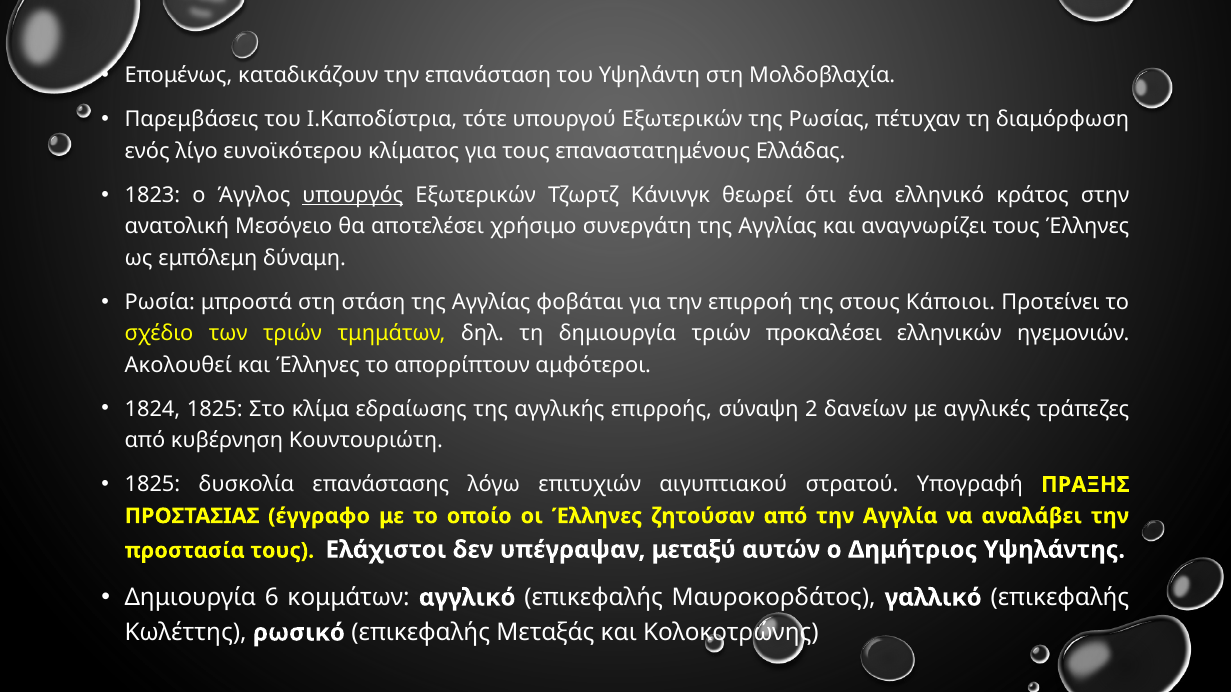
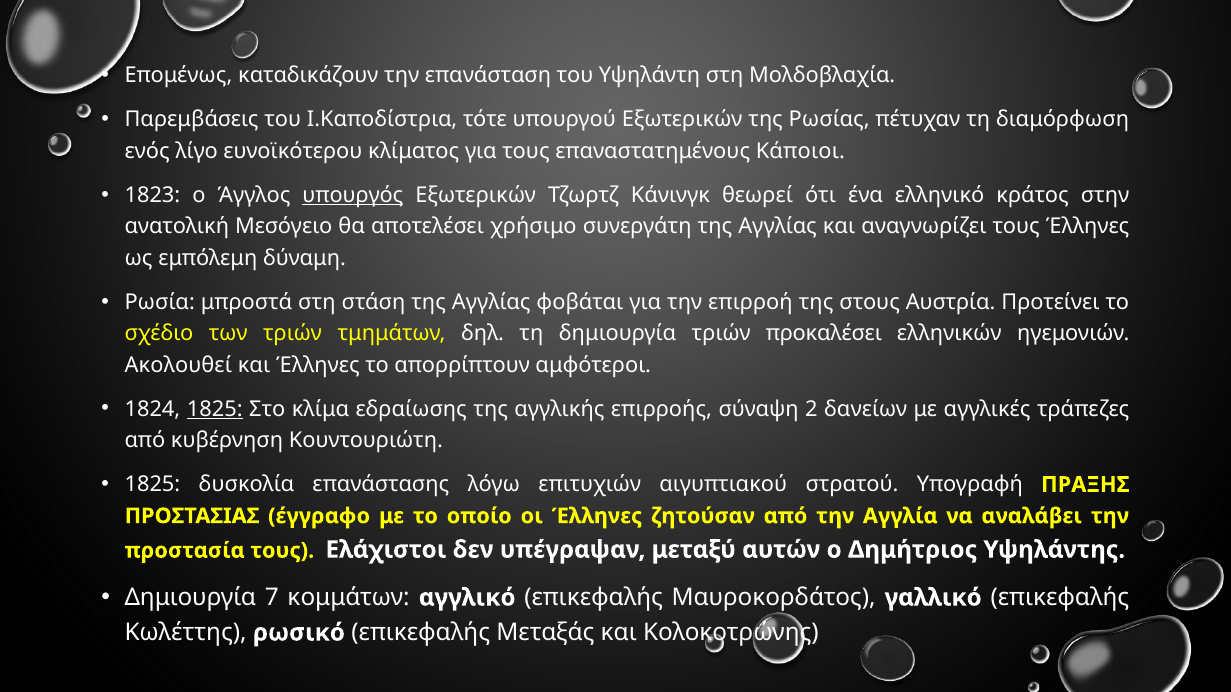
Ελλάδας: Ελλάδας -> Κάποιοι
Κάποιοι: Κάποιοι -> Αυστρία
1825 at (215, 409) underline: none -> present
6: 6 -> 7
